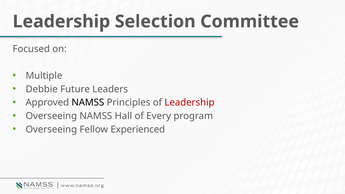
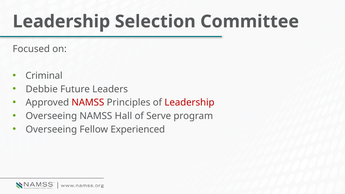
Multiple: Multiple -> Criminal
NAMSS at (88, 103) colour: black -> red
Every: Every -> Serve
